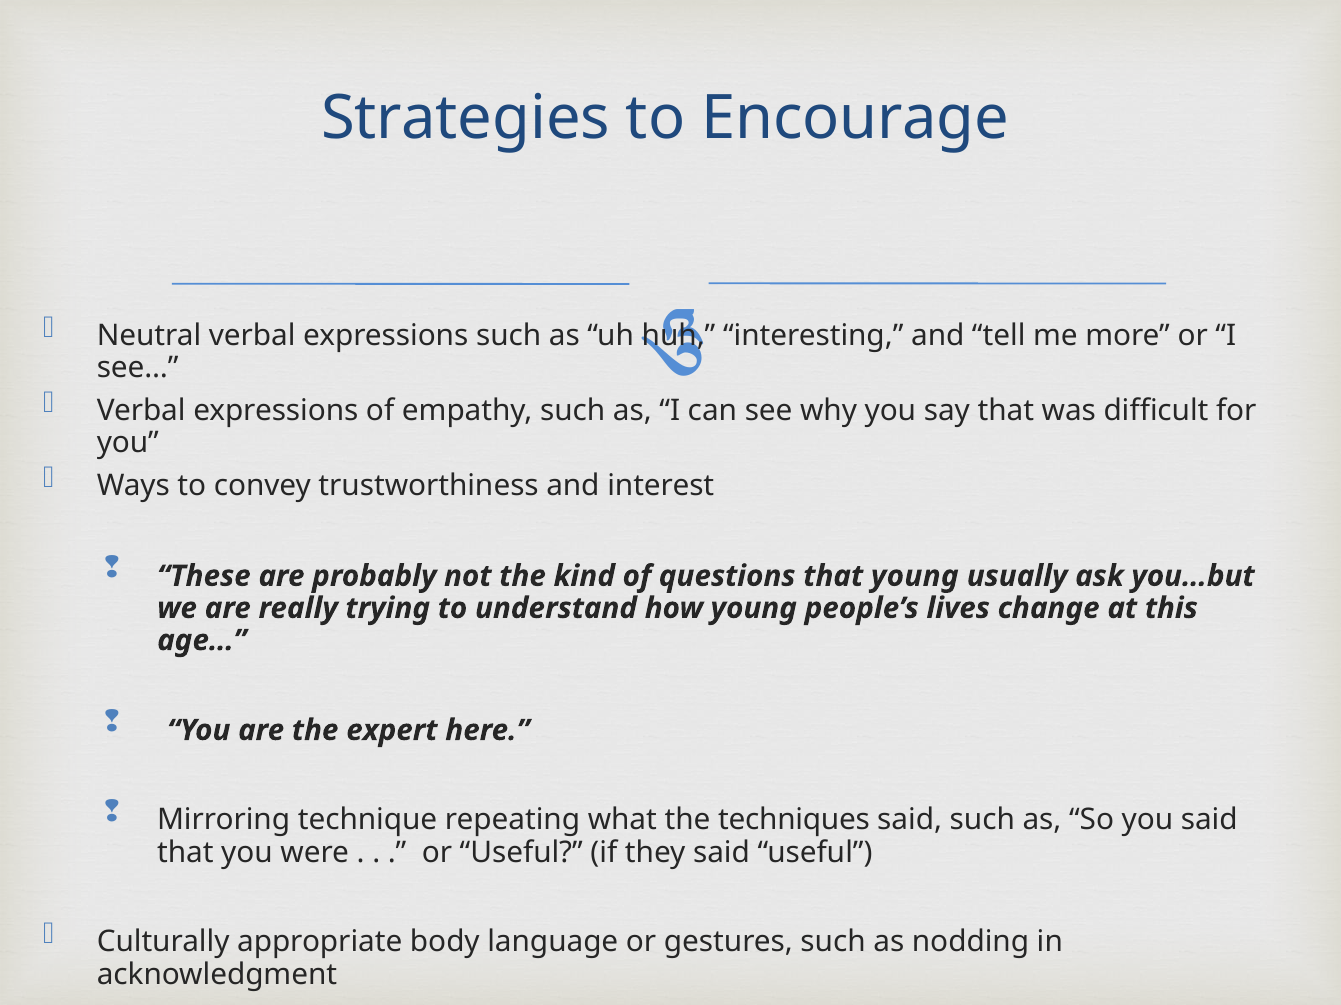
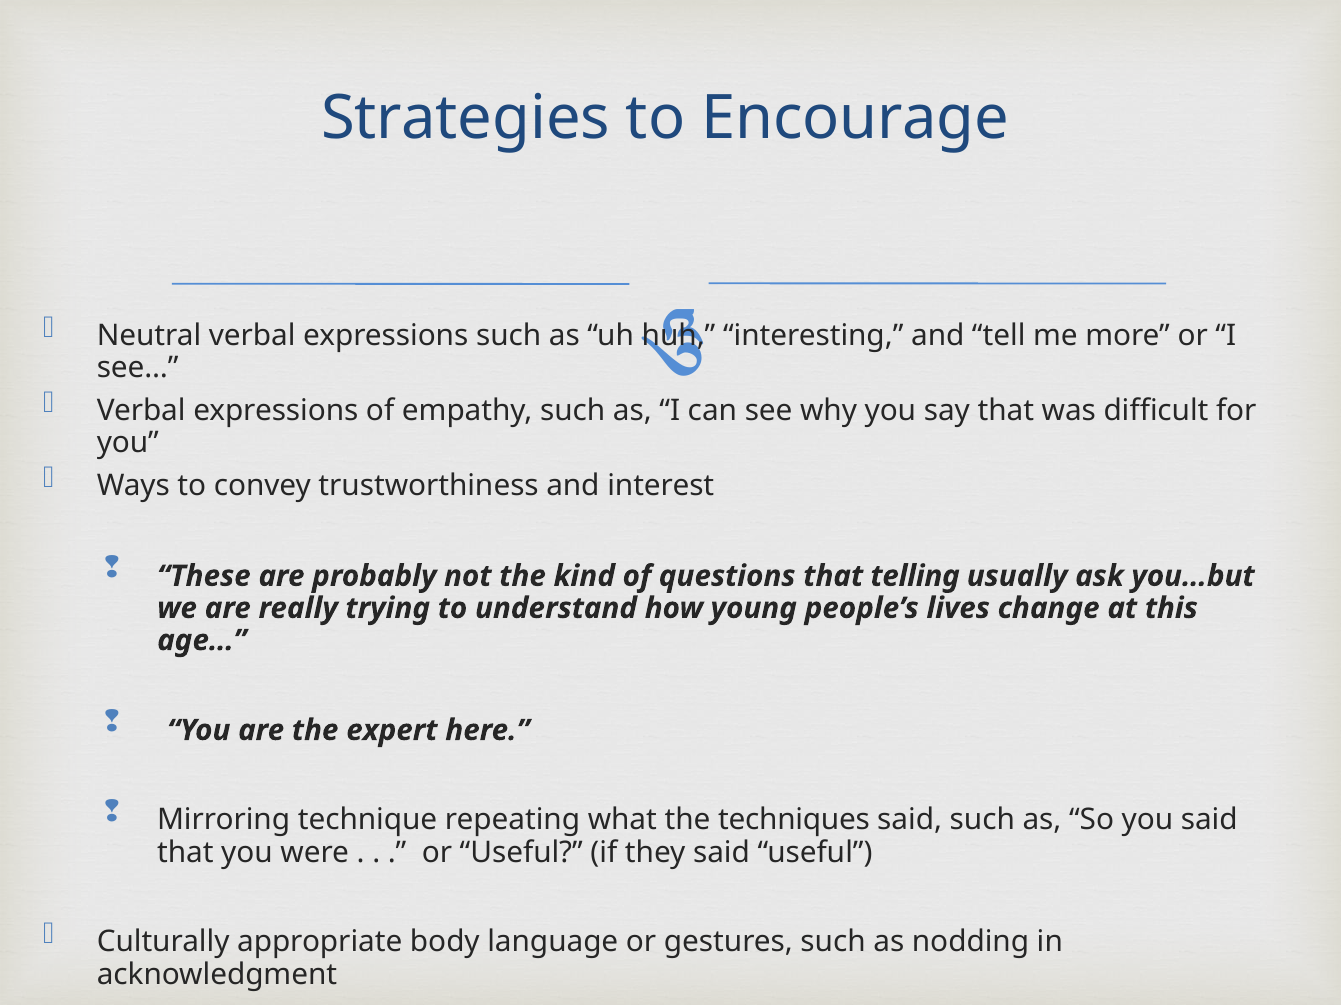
that young: young -> telling
